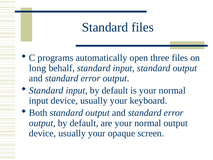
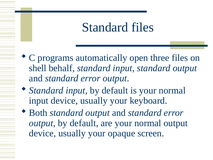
long: long -> shell
